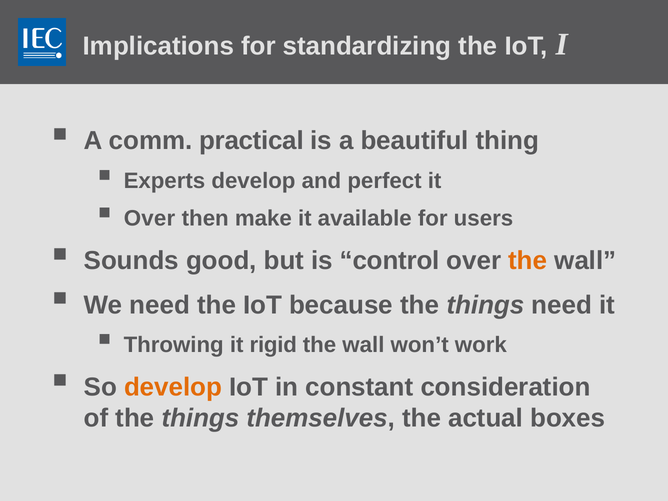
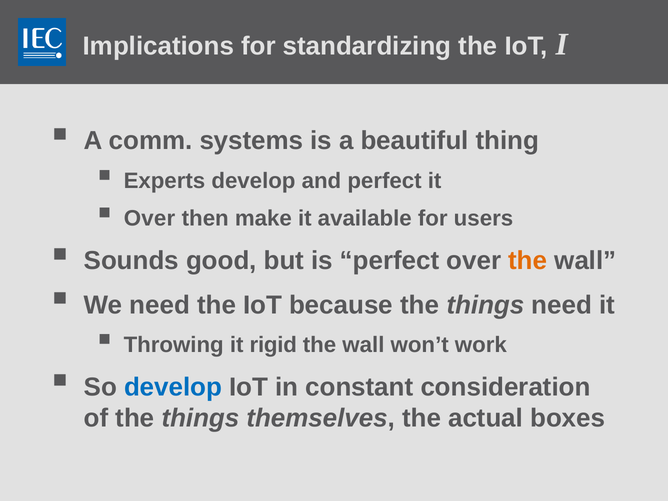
practical: practical -> systems
is control: control -> perfect
develop at (173, 387) colour: orange -> blue
